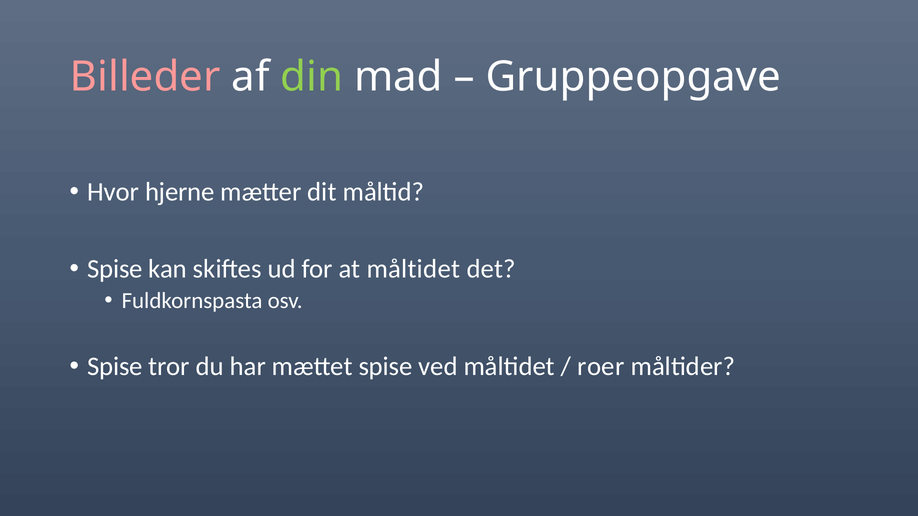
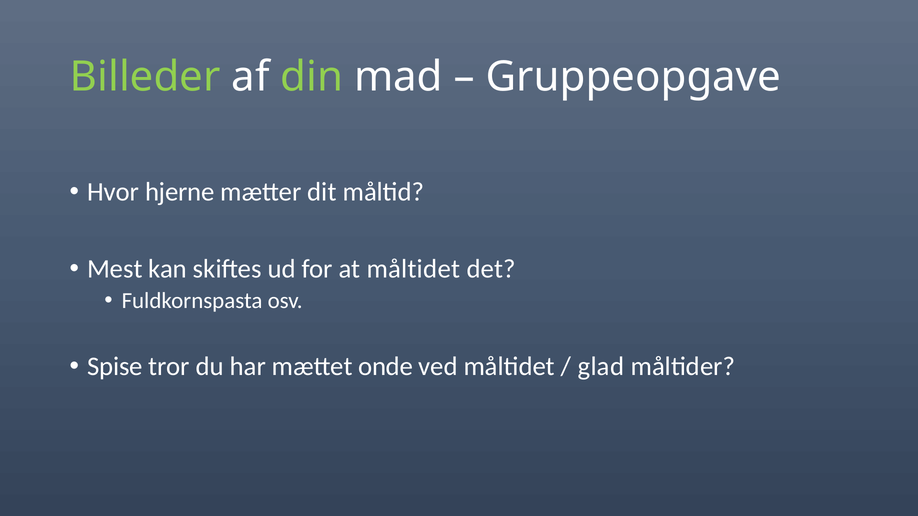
Billeder colour: pink -> light green
Spise at (115, 269): Spise -> Mest
mættet spise: spise -> onde
roer: roer -> glad
